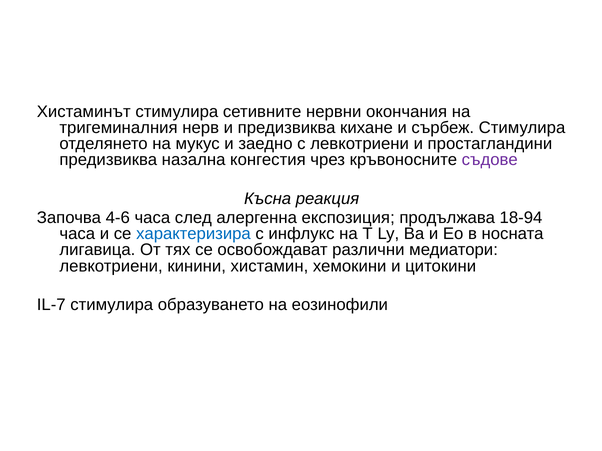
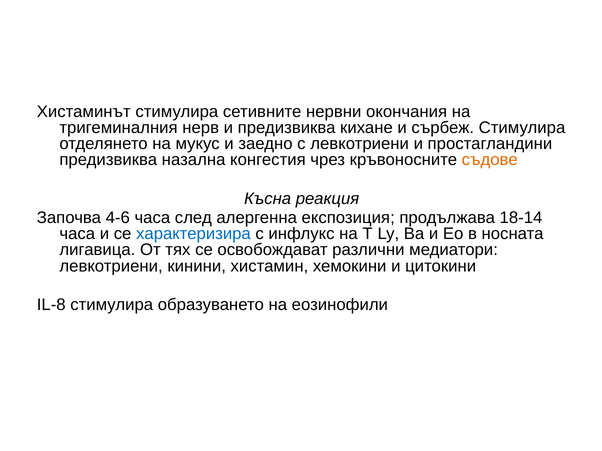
съдове colour: purple -> orange
18-94: 18-94 -> 18-14
IL-7: IL-7 -> IL-8
